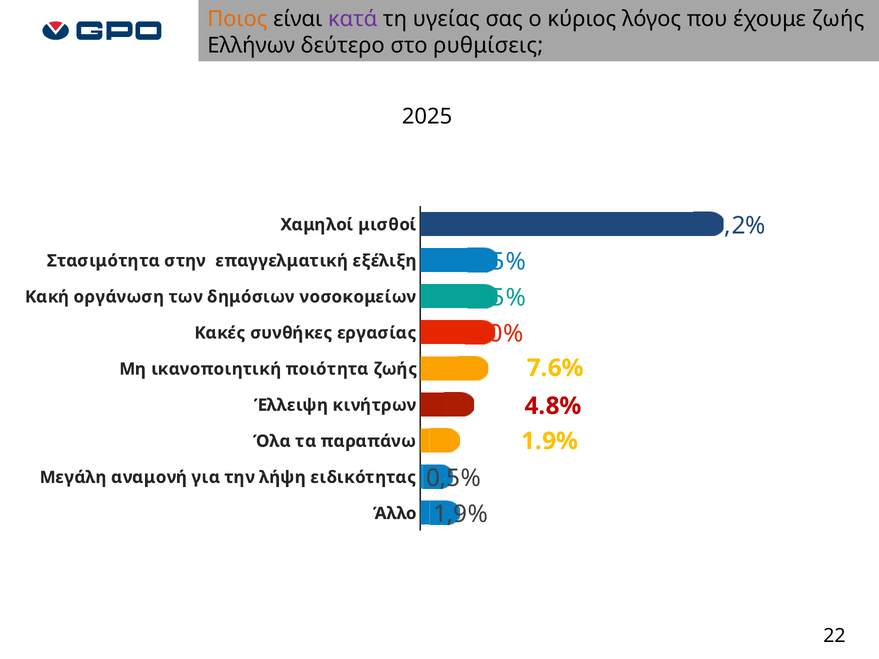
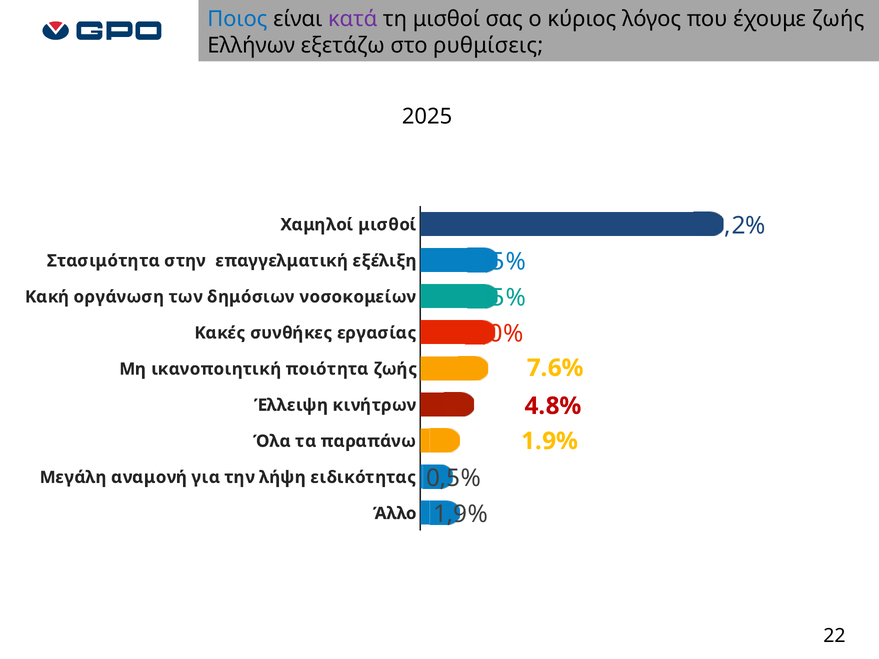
Ποιος colour: orange -> blue
τη υγείας: υγείας -> μισθοί
δεύτερο: δεύτερο -> εξετάζω
